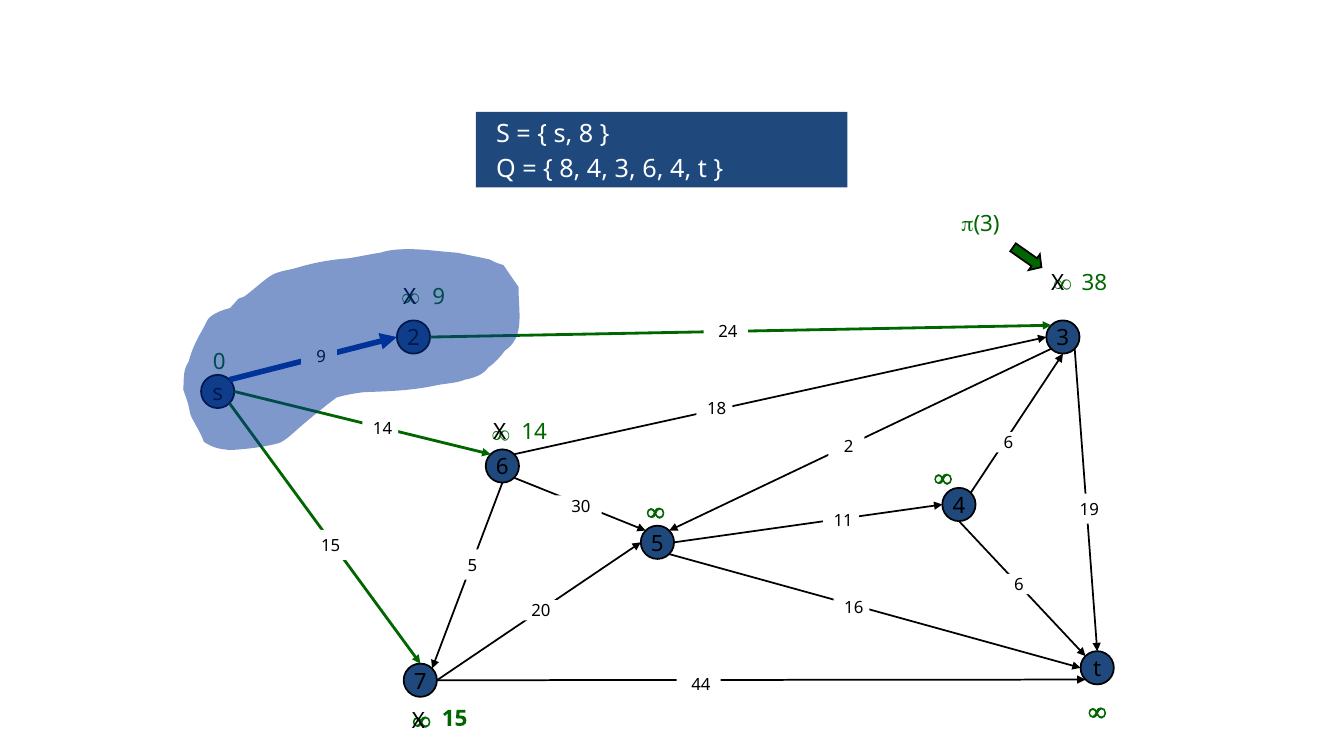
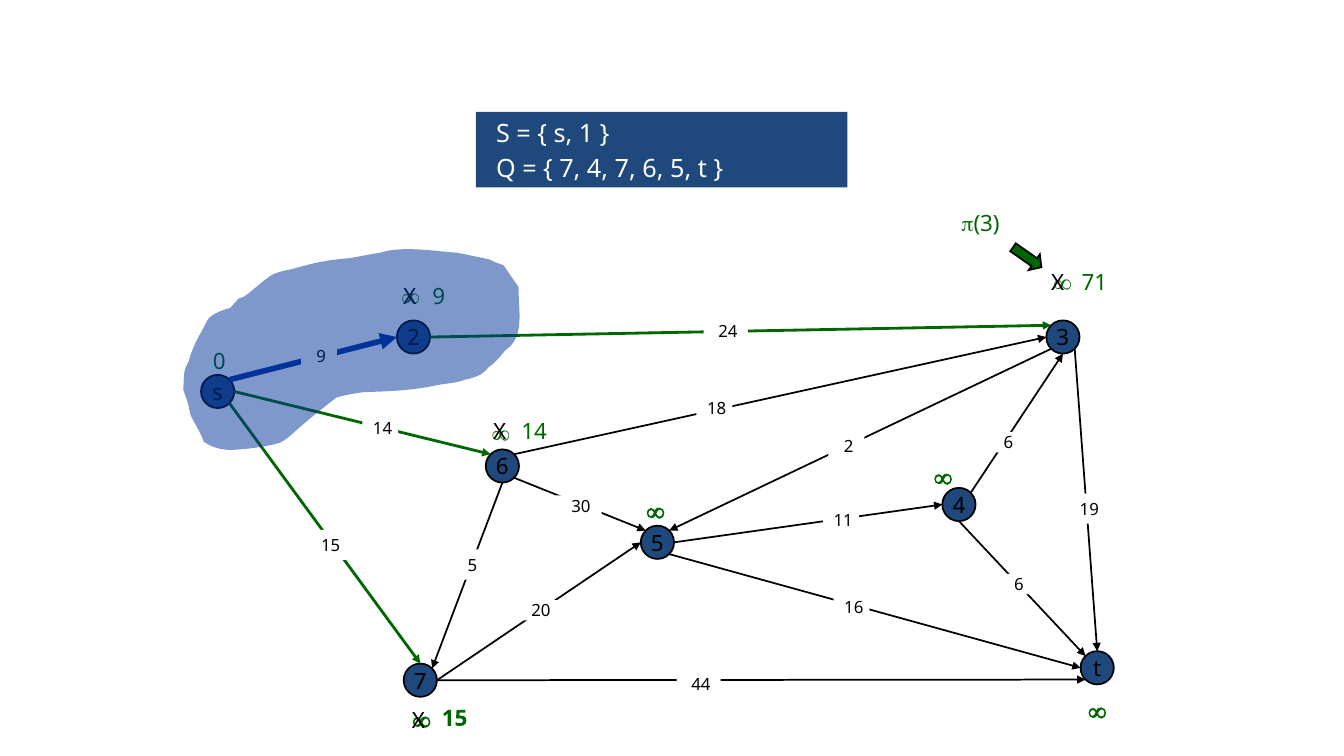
s 8: 8 -> 1
8 at (570, 169): 8 -> 7
4 3: 3 -> 7
6 4: 4 -> 5
38: 38 -> 71
